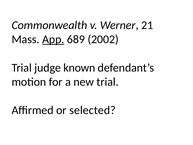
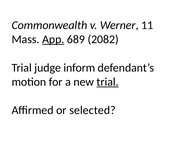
21: 21 -> 11
2002: 2002 -> 2082
known: known -> inform
trial at (108, 82) underline: none -> present
